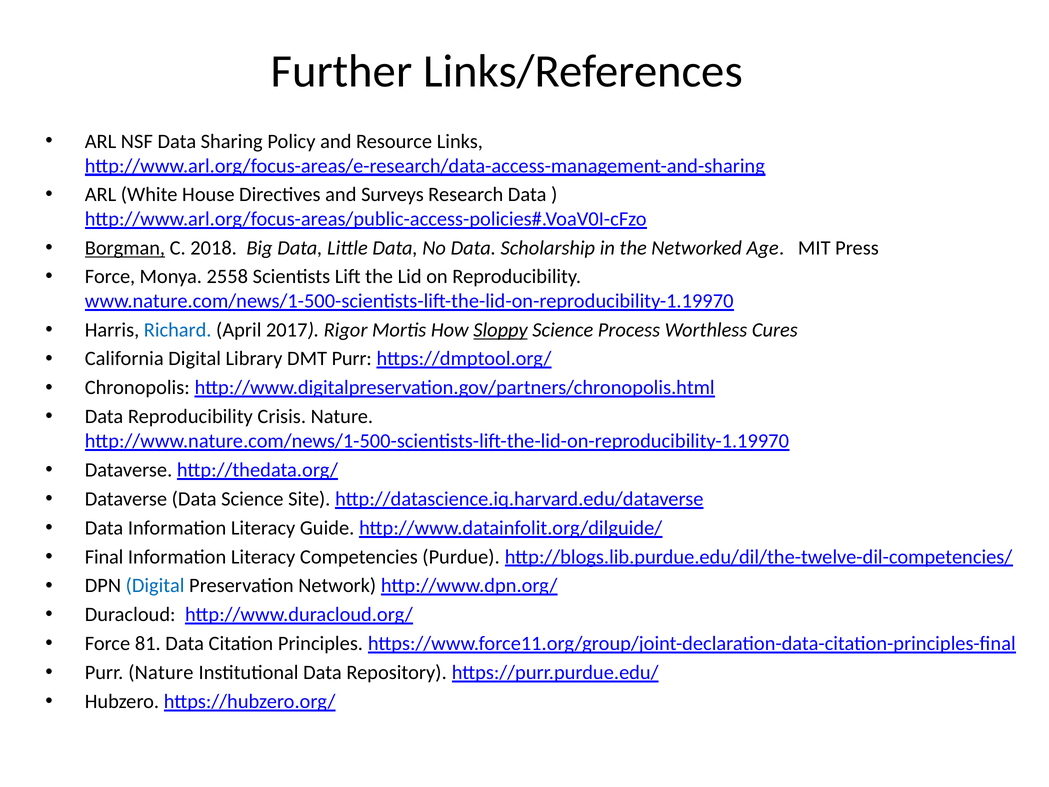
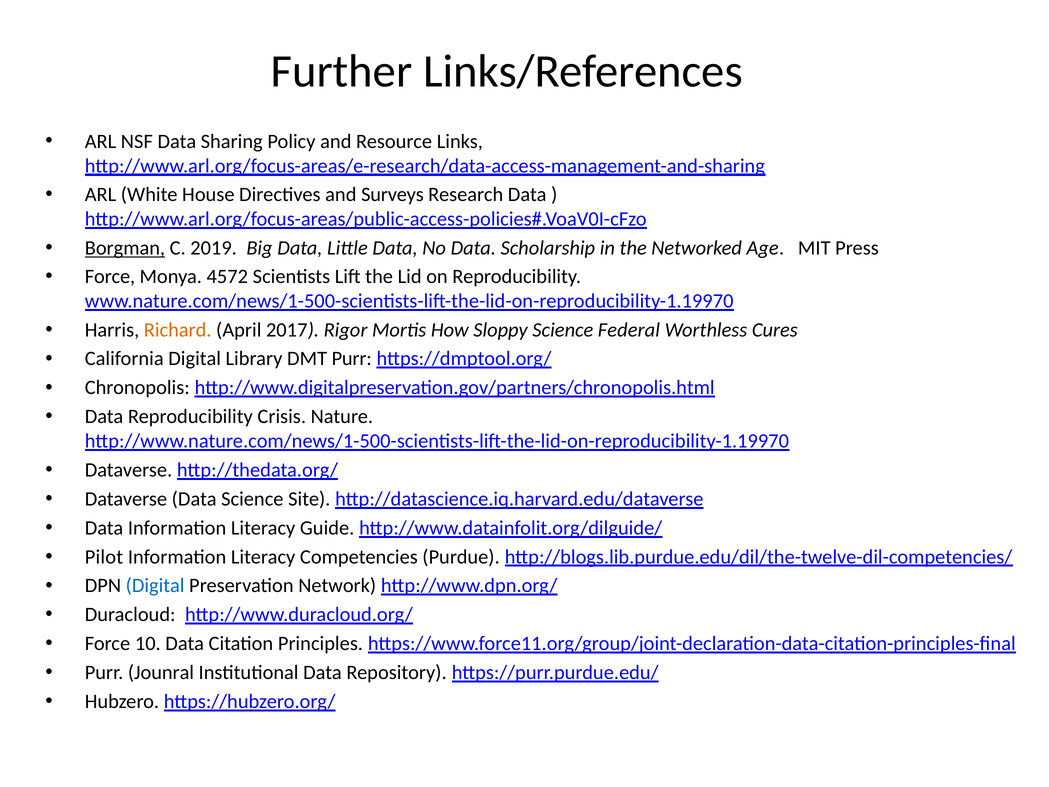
2018: 2018 -> 2019
2558: 2558 -> 4572
Richard colour: blue -> orange
Sloppy underline: present -> none
Process: Process -> Federal
Final: Final -> Pilot
81: 81 -> 10
Purr Nature: Nature -> Jounral
